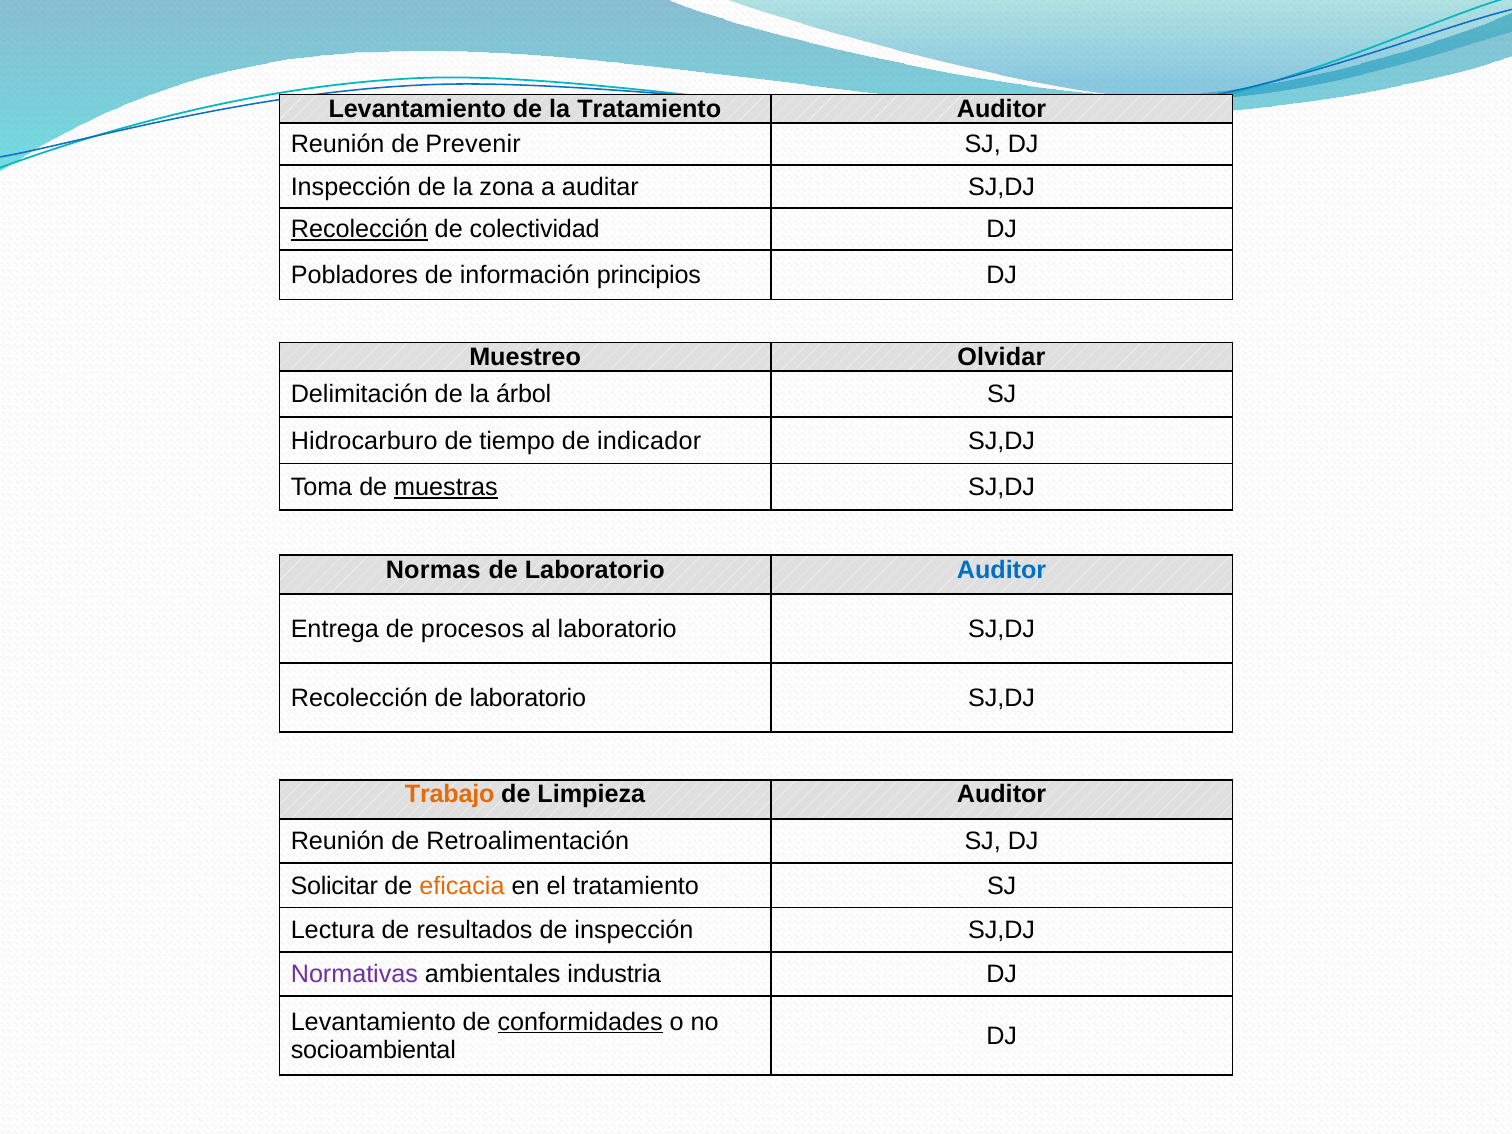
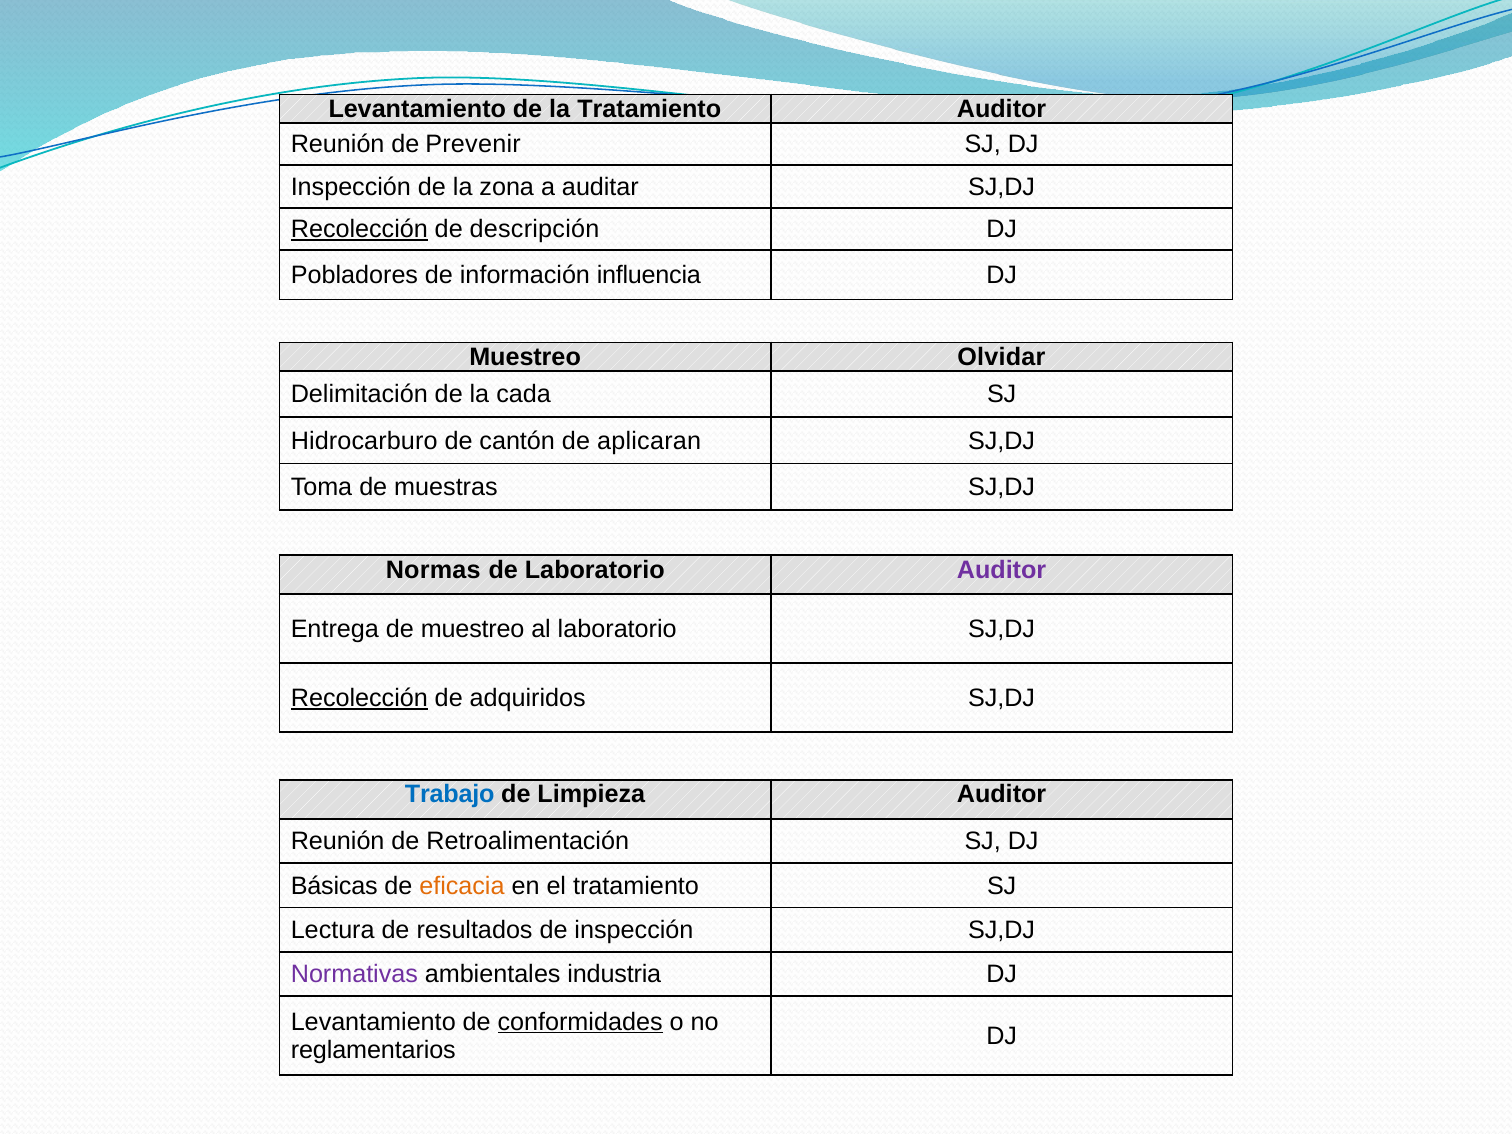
colectividad: colectividad -> descripción
principios: principios -> influencia
árbol: árbol -> cada
tiempo: tiempo -> cantón
indicador: indicador -> aplicaran
muestras underline: present -> none
Auditor at (1002, 570) colour: blue -> purple
de procesos: procesos -> muestreo
Recolección at (359, 698) underline: none -> present
laboratorio at (528, 698): laboratorio -> adquiridos
Trabajo colour: orange -> blue
Solicitar: Solicitar -> Básicas
socioambiental: socioambiental -> reglamentarios
